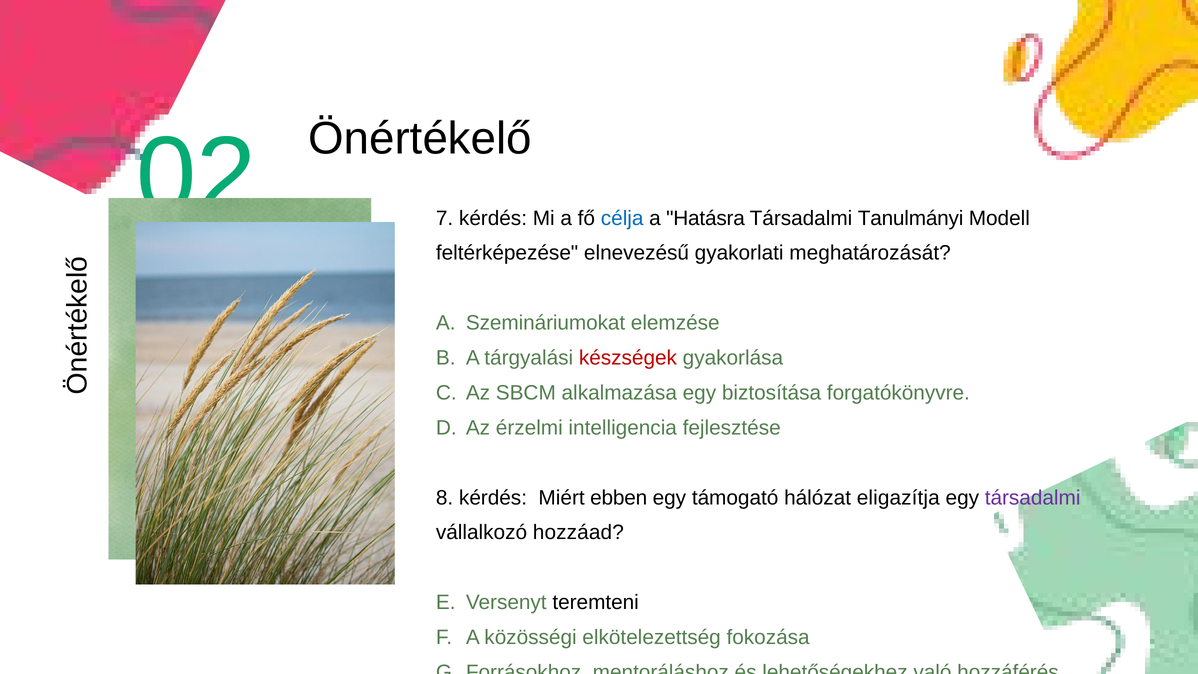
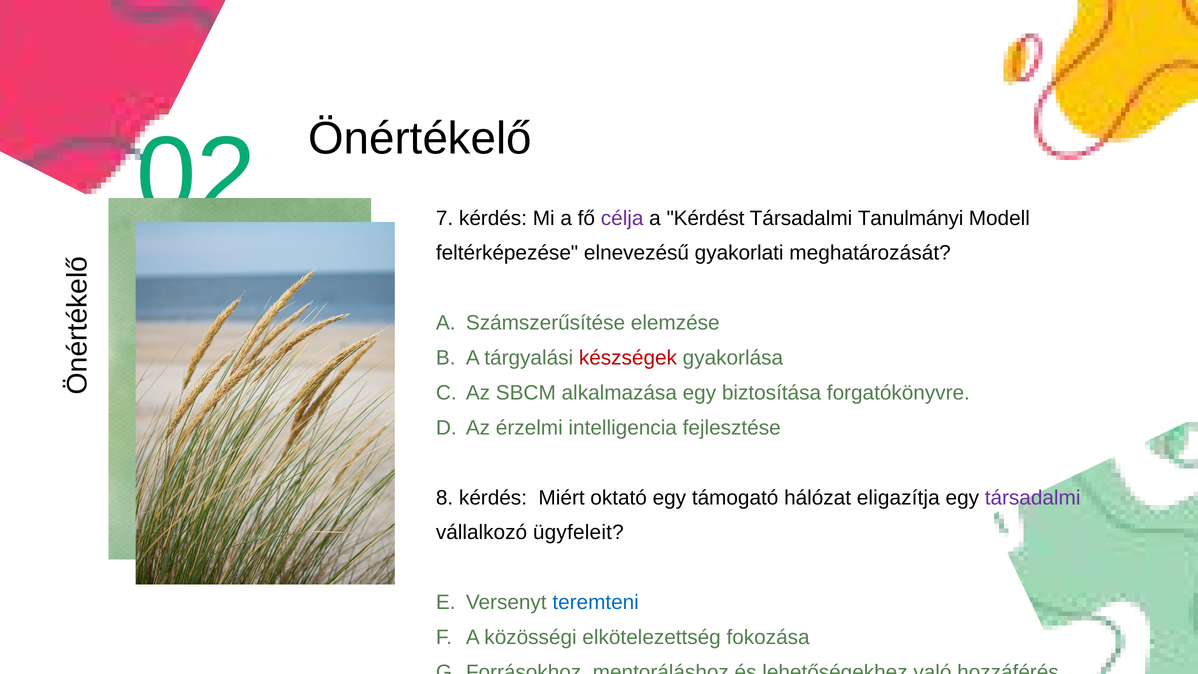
célja colour: blue -> purple
Hatásra: Hatásra -> Kérdést
Szemináriumokat: Szemináriumokat -> Számszerűsítése
ebben: ebben -> oktató
hozzáad: hozzáad -> ügyfeleit
teremteni colour: black -> blue
